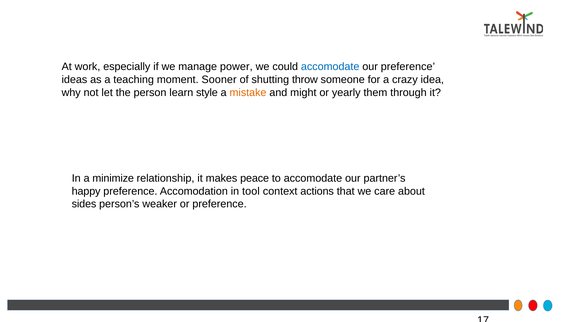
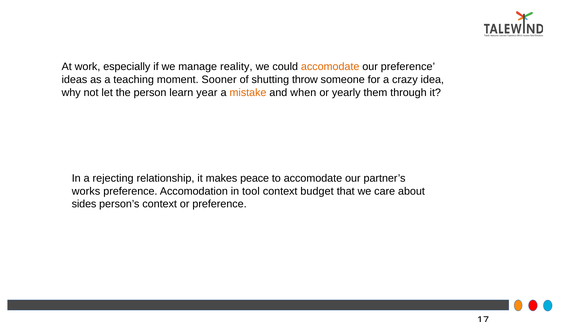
power: power -> reality
accomodate at (330, 67) colour: blue -> orange
style: style -> year
might: might -> when
minimize: minimize -> rejecting
happy: happy -> works
actions: actions -> budget
person’s weaker: weaker -> context
